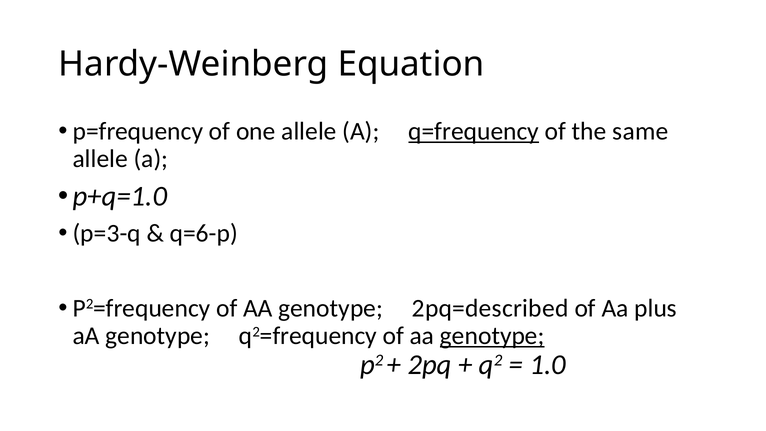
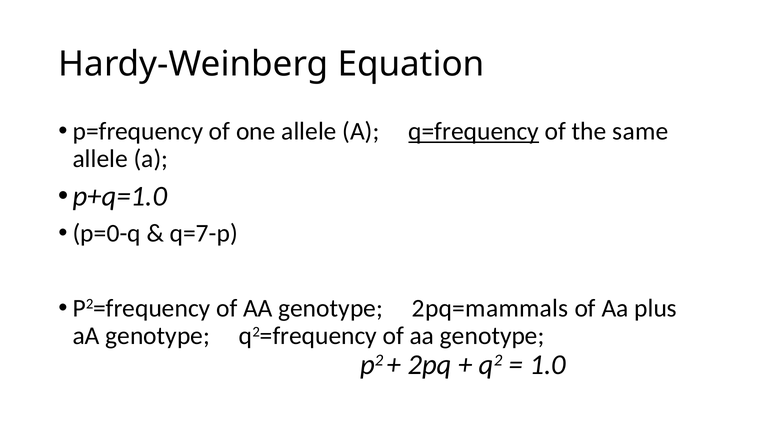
p=3-q: p=3-q -> p=0-q
q=6-p: q=6-p -> q=7-p
2pq=described: 2pq=described -> 2pq=mammals
genotype at (492, 336) underline: present -> none
